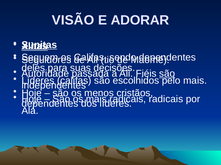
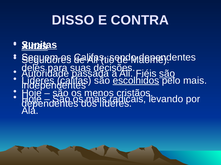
VISÃO: VISÃO -> DISSO
ADORAR: ADORAR -> CONTRA
escolhidos underline: none -> present
radicais at (166, 99): radicais -> levando
